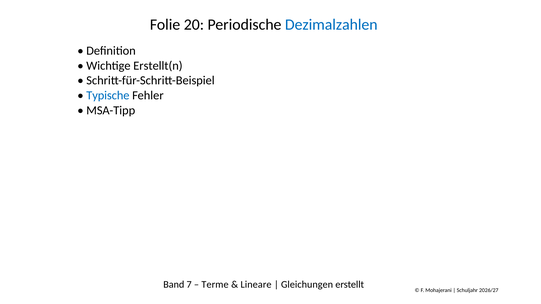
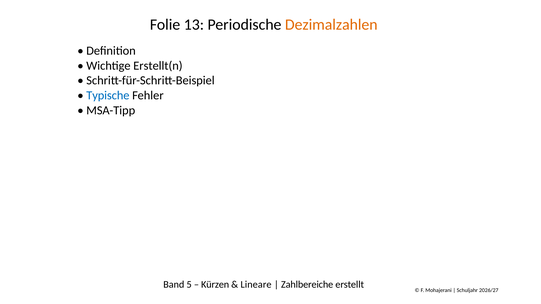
20: 20 -> 13
Dezimalzahlen colour: blue -> orange
7: 7 -> 5
Terme: Terme -> Kürzen
Gleichungen: Gleichungen -> Zahlbereiche
